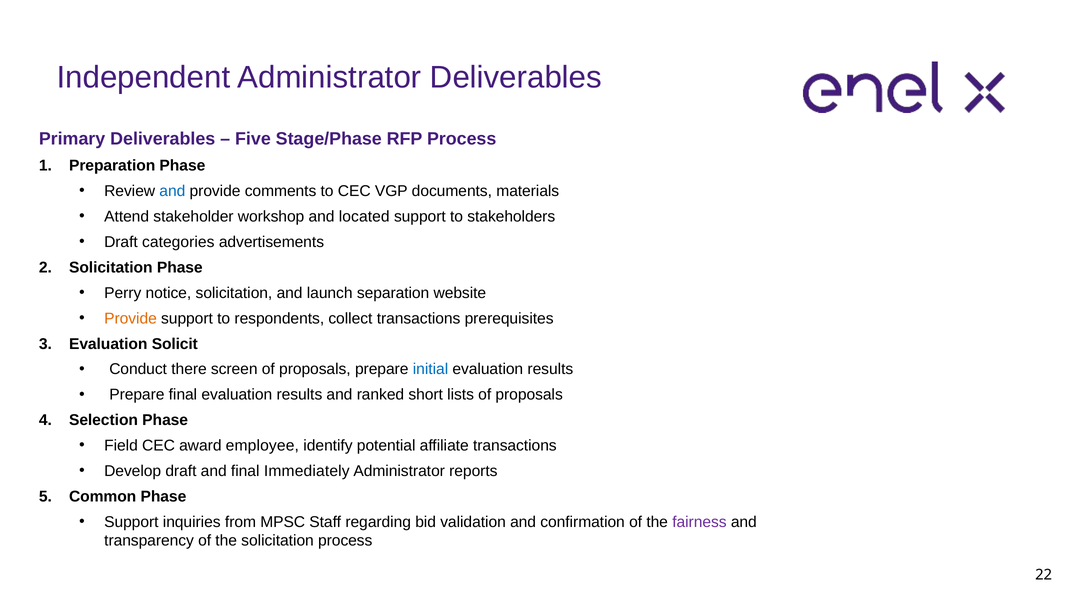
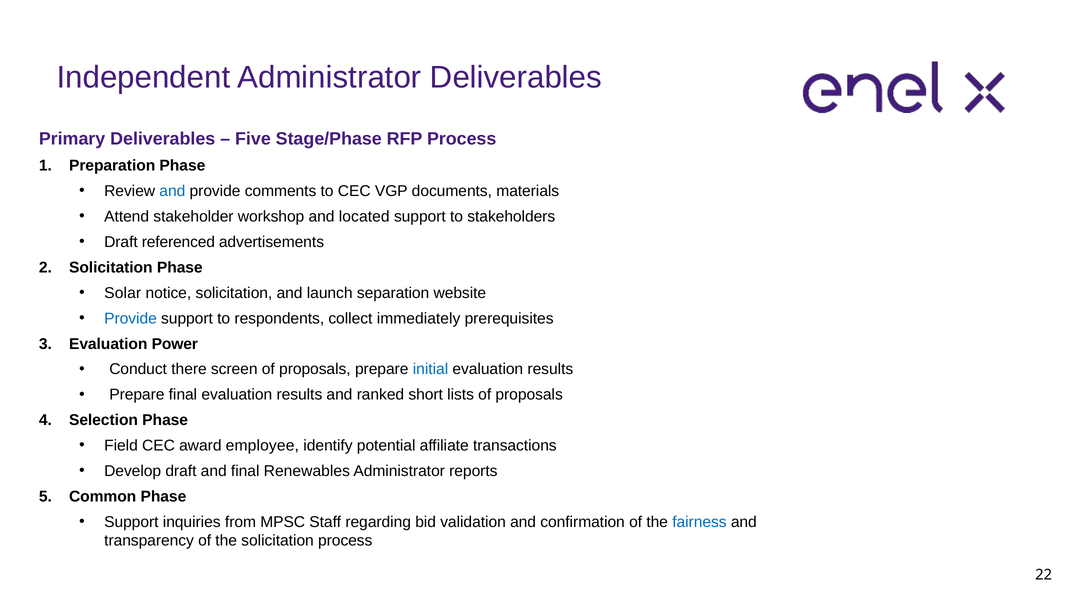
categories: categories -> referenced
Perry: Perry -> Solar
Provide at (131, 318) colour: orange -> blue
collect transactions: transactions -> immediately
Solicit: Solicit -> Power
Immediately: Immediately -> Renewables
fairness colour: purple -> blue
